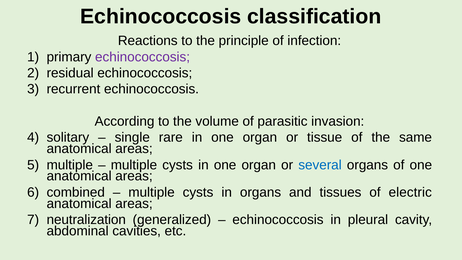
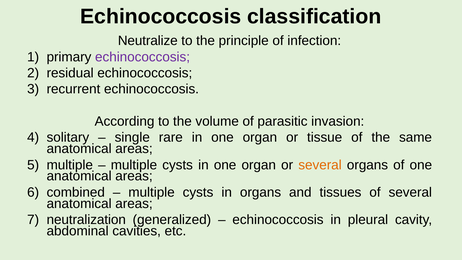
Reactions: Reactions -> Neutralize
several at (320, 165) colour: blue -> orange
of electric: electric -> several
